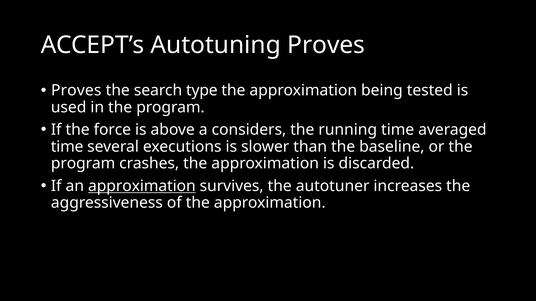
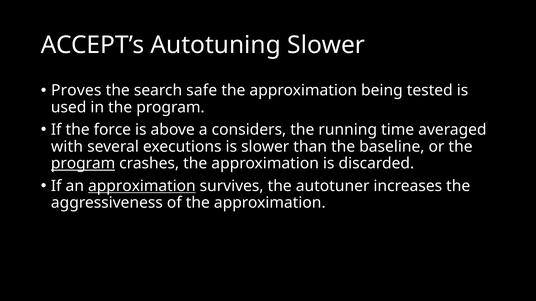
Autotuning Proves: Proves -> Slower
type: type -> safe
time at (67, 147): time -> with
program at (83, 164) underline: none -> present
